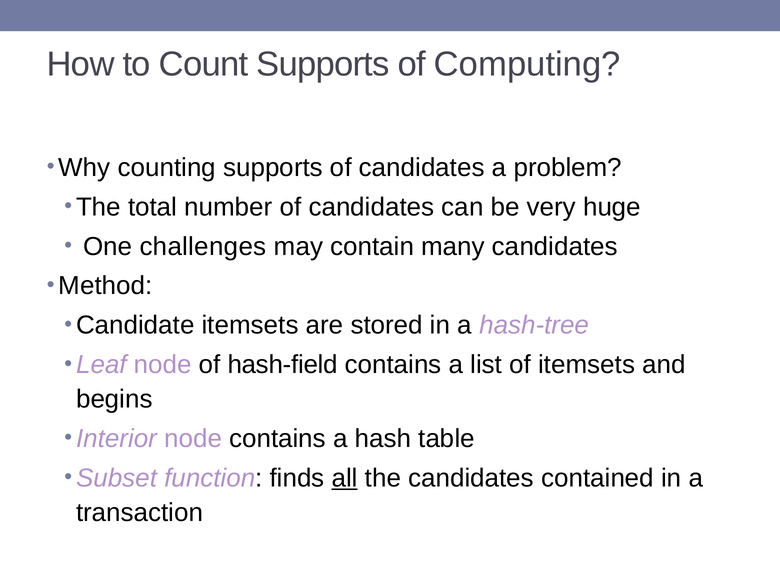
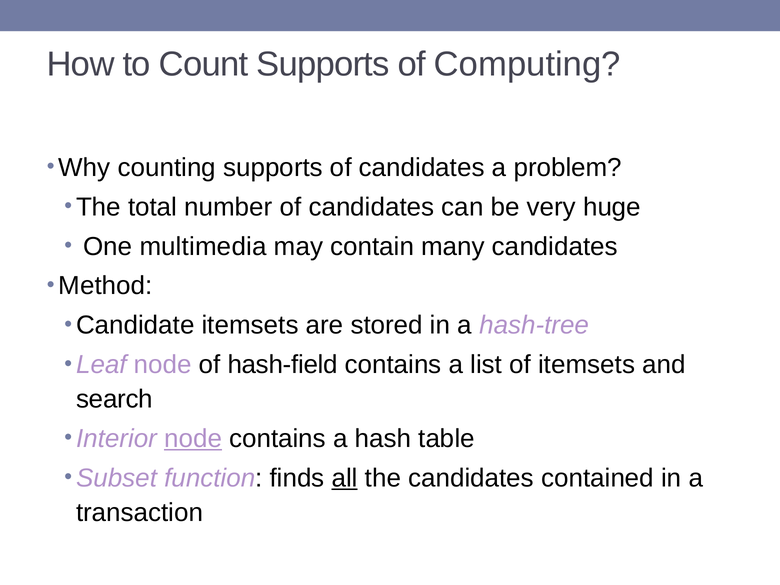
challenges: challenges -> multimedia
begins: begins -> search
node at (193, 439) underline: none -> present
